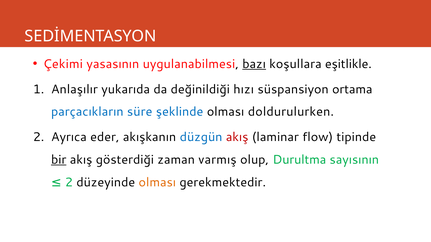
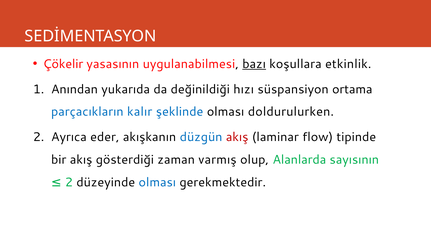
Çekimi: Çekimi -> Çökelir
eşitlikle: eşitlikle -> etkinlik
Anlaşılır: Anlaşılır -> Anından
süre: süre -> kalır
bir underline: present -> none
Durultma: Durultma -> Alanlarda
olması at (157, 183) colour: orange -> blue
